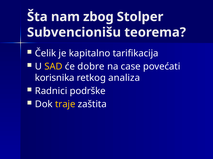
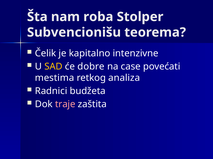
zbog: zbog -> roba
tarifikacija: tarifikacija -> intenzivne
korisnika: korisnika -> mestima
podrške: podrške -> budžeta
traje colour: yellow -> pink
